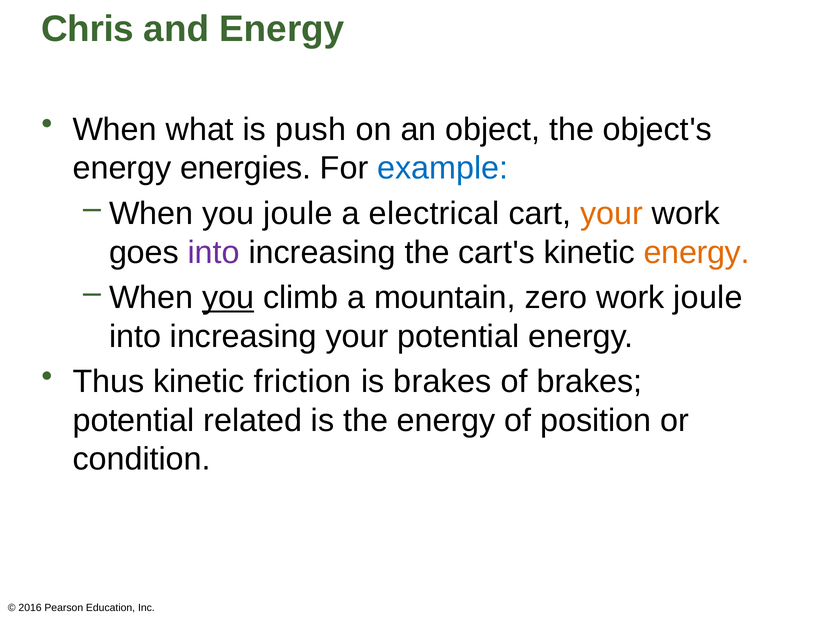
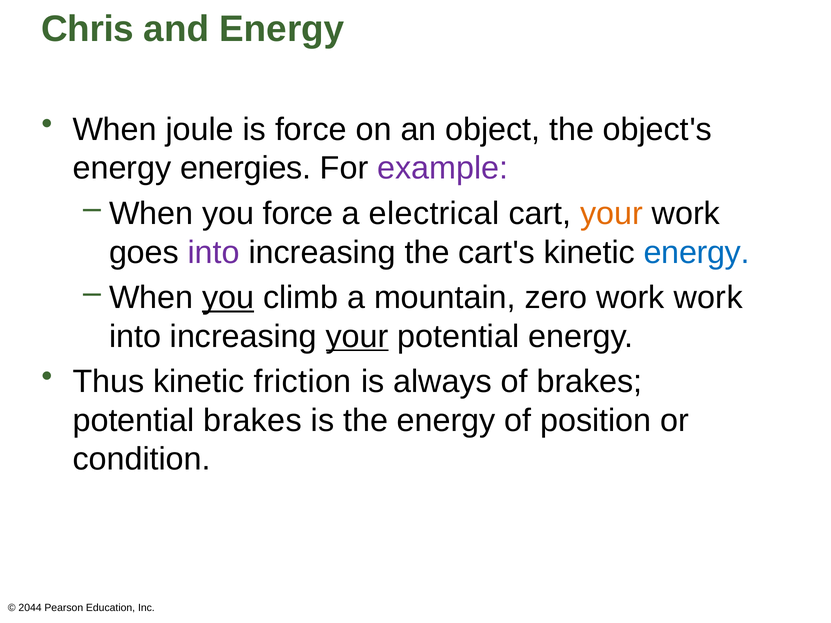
what: what -> joule
is push: push -> force
example colour: blue -> purple
you joule: joule -> force
energy at (697, 252) colour: orange -> blue
work joule: joule -> work
your at (357, 337) underline: none -> present
is brakes: brakes -> always
potential related: related -> brakes
2016: 2016 -> 2044
